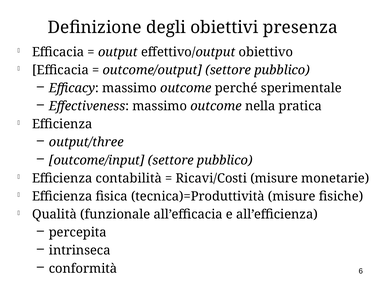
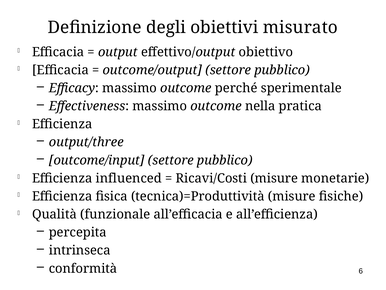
presenza: presenza -> misurato
contabilità: contabilità -> influenced
